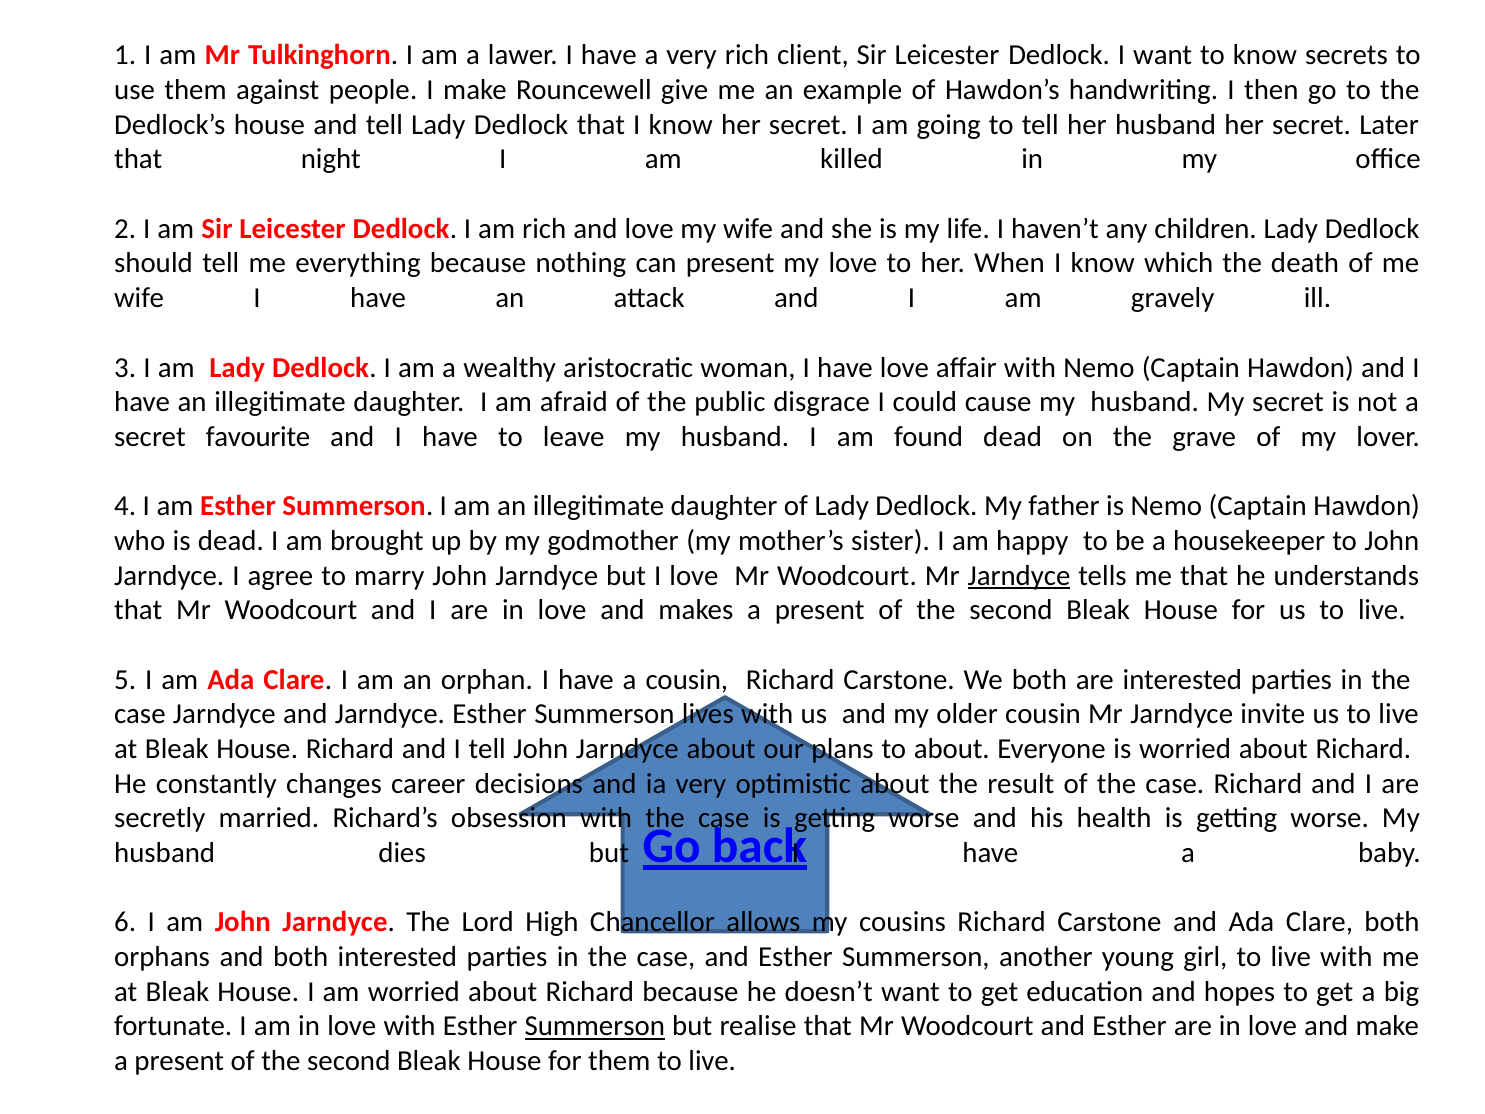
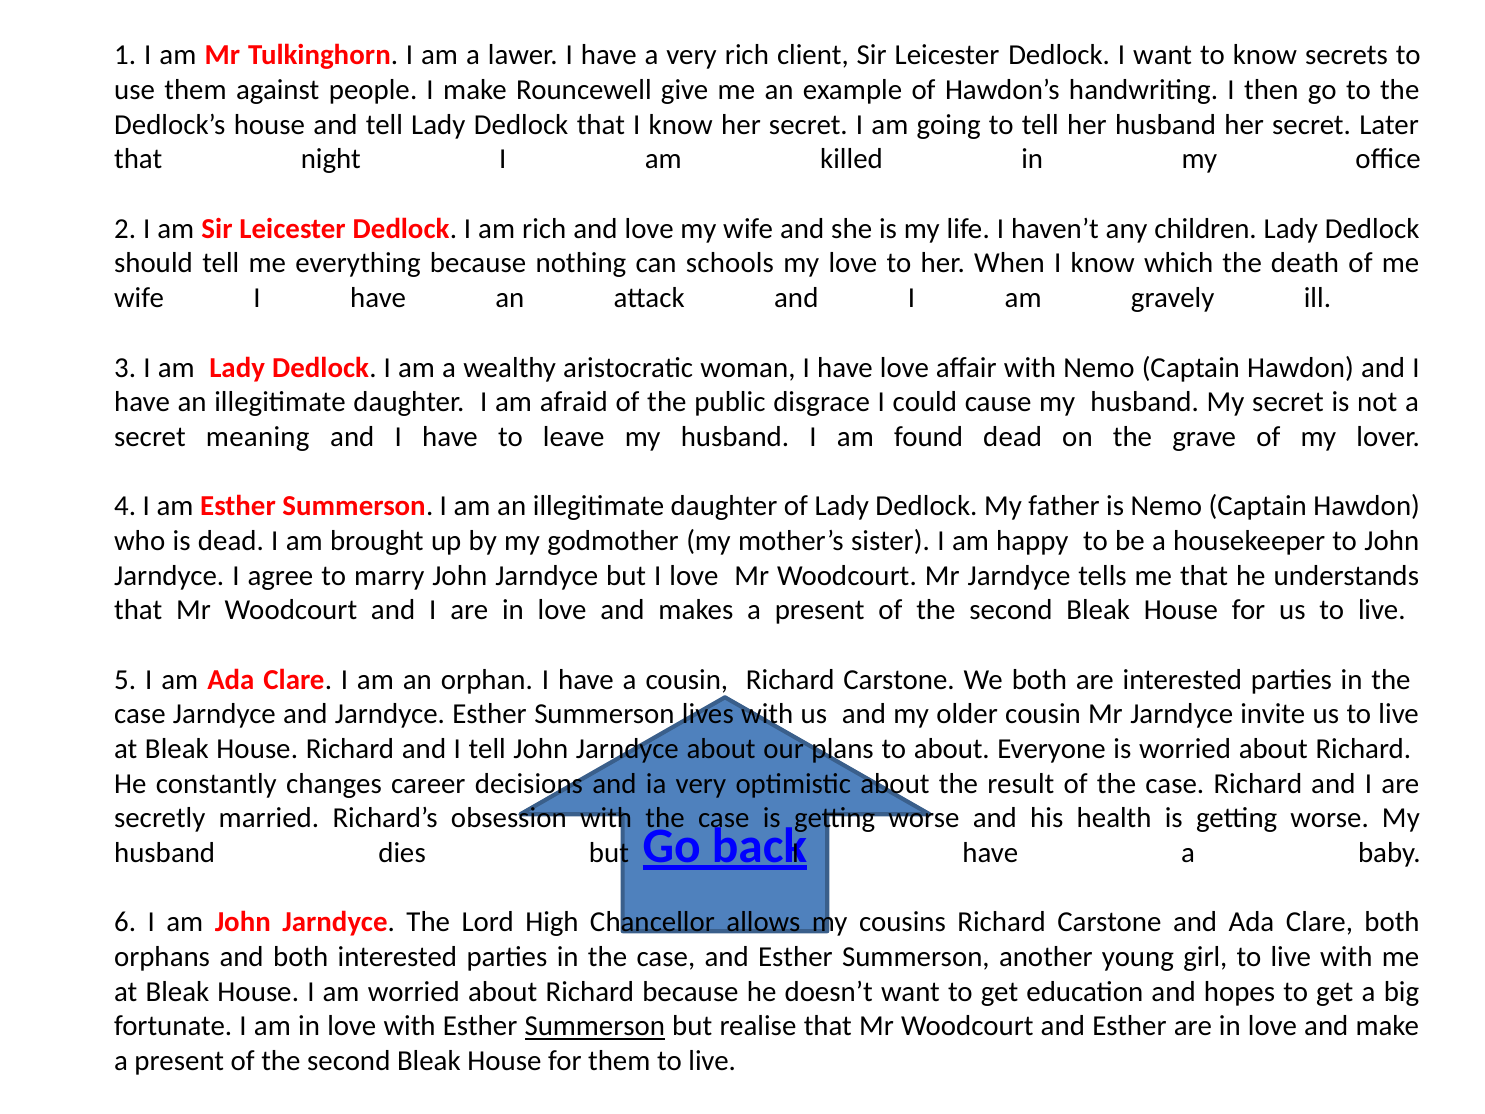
can present: present -> schools
favourite: favourite -> meaning
Jarndyce at (1019, 575) underline: present -> none
